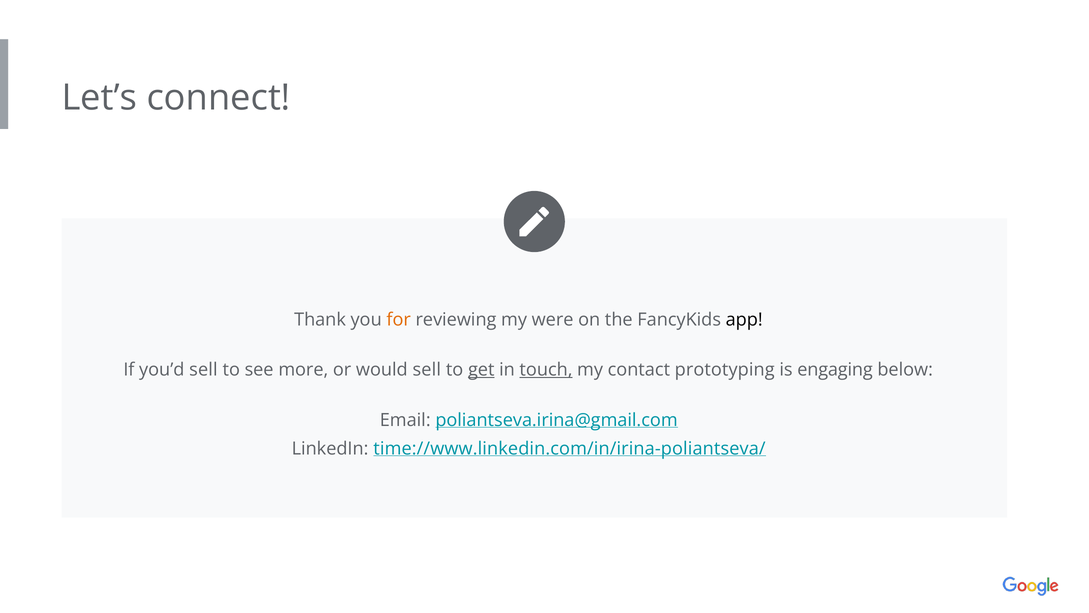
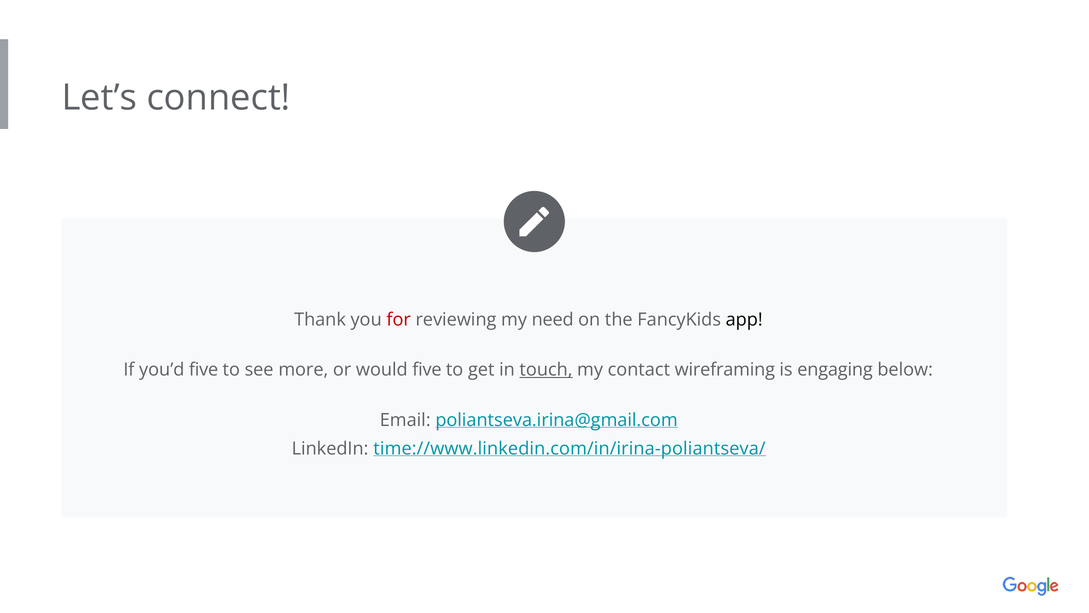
for colour: orange -> red
were: were -> need
you’d sell: sell -> five
would sell: sell -> five
get underline: present -> none
prototyping: prototyping -> wireframing
